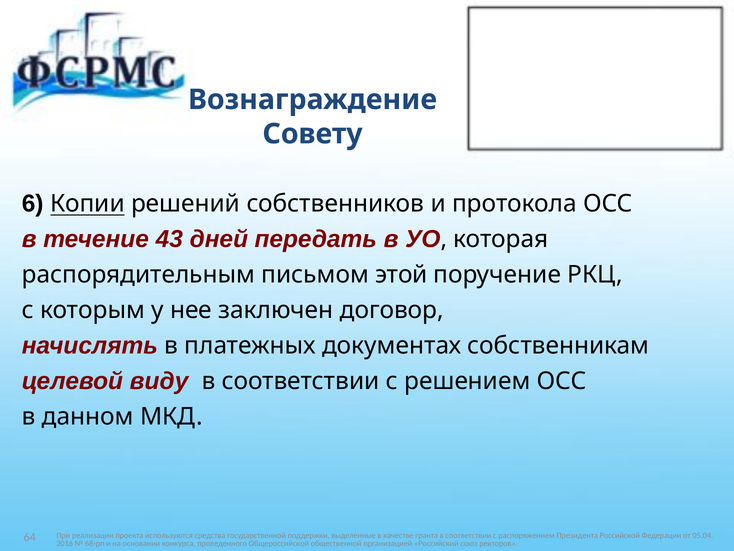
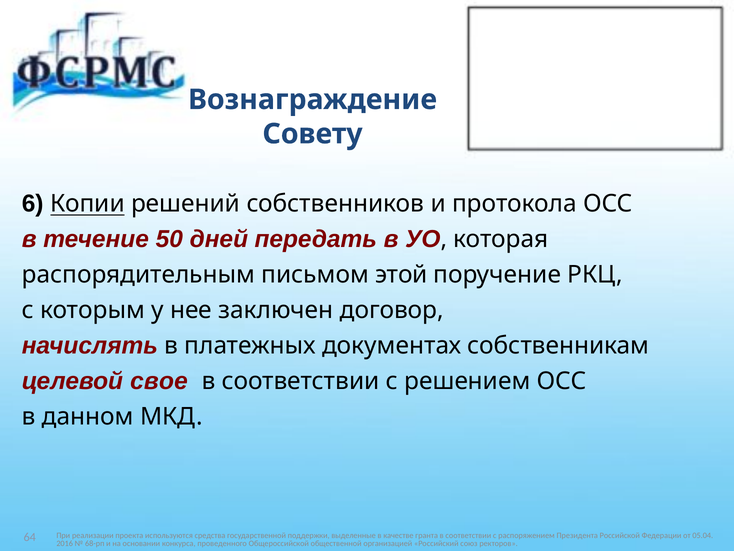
43: 43 -> 50
виду: виду -> свое
